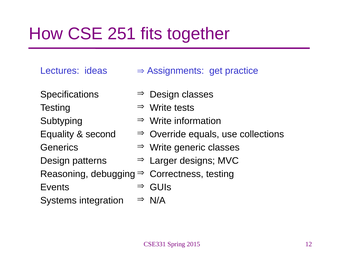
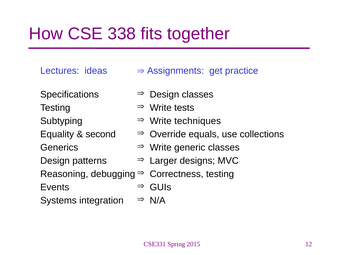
251: 251 -> 338
information: information -> techniques
